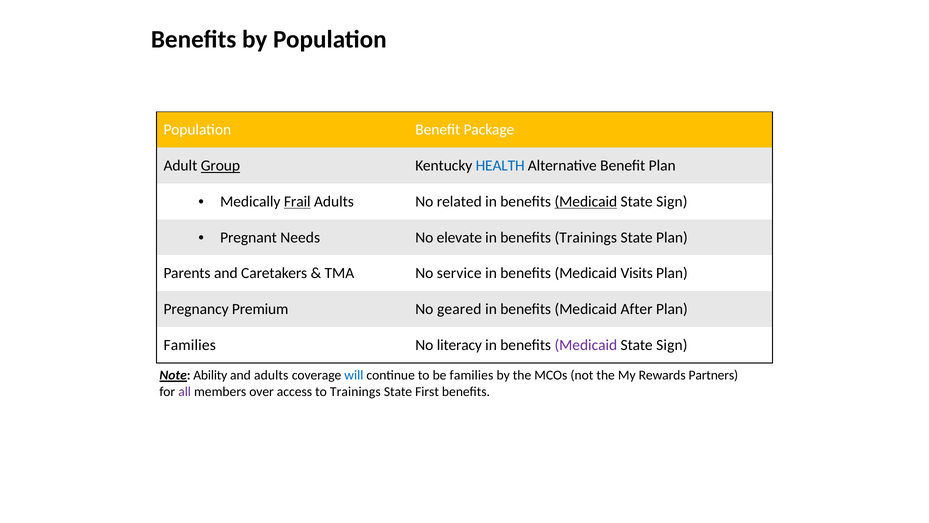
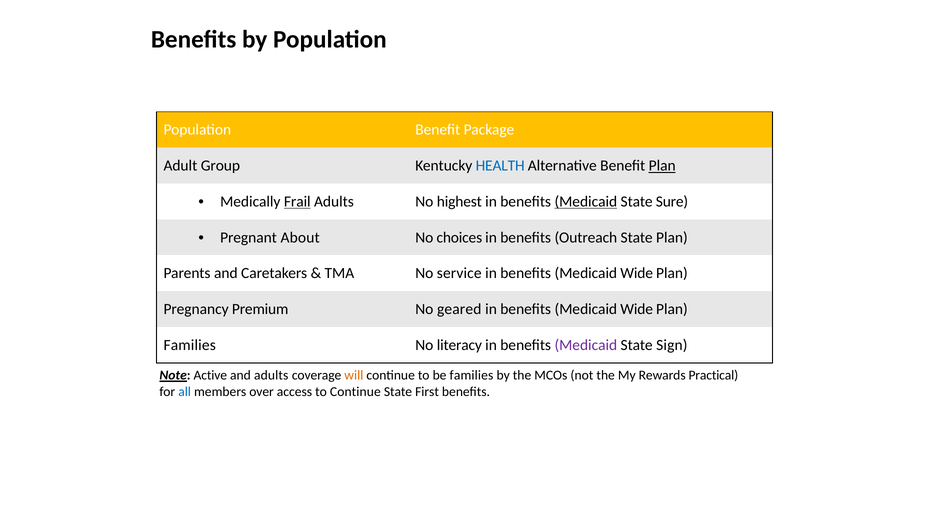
Group underline: present -> none
Plan at (662, 166) underline: none -> present
related: related -> highest
Sign at (672, 201): Sign -> Sure
Needs: Needs -> About
elevate: elevate -> choices
benefits Trainings: Trainings -> Outreach
Visits at (637, 273): Visits -> Wide
After at (637, 309): After -> Wide
Ability: Ability -> Active
will colour: blue -> orange
Partners: Partners -> Practical
all colour: purple -> blue
to Trainings: Trainings -> Continue
